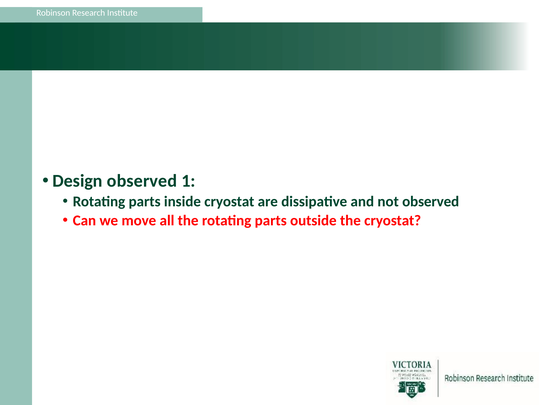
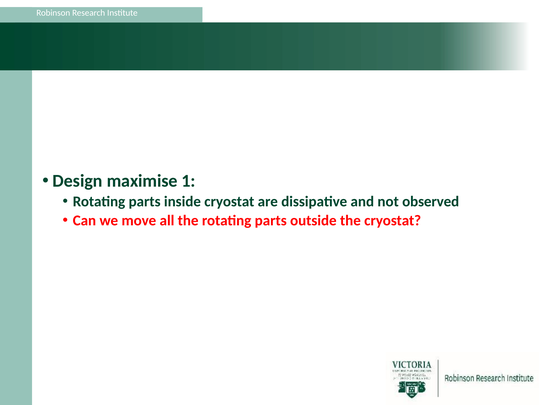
Design observed: observed -> maximise
